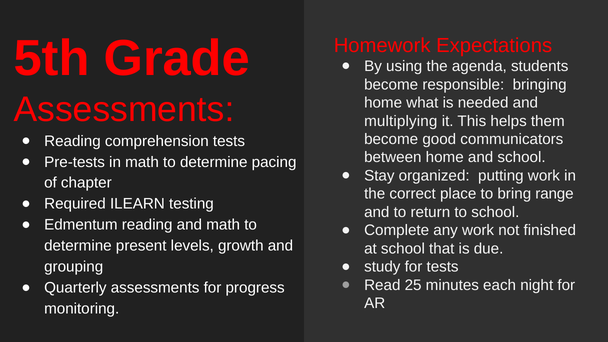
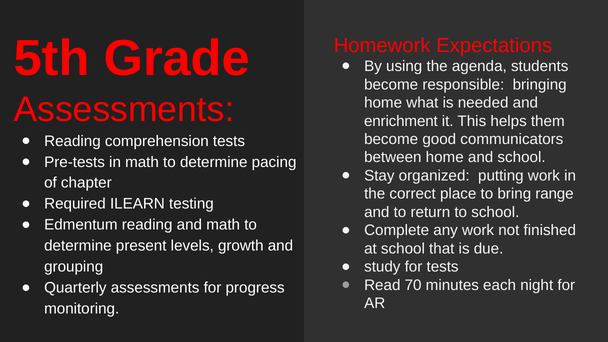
multiplying: multiplying -> enrichment
25: 25 -> 70
